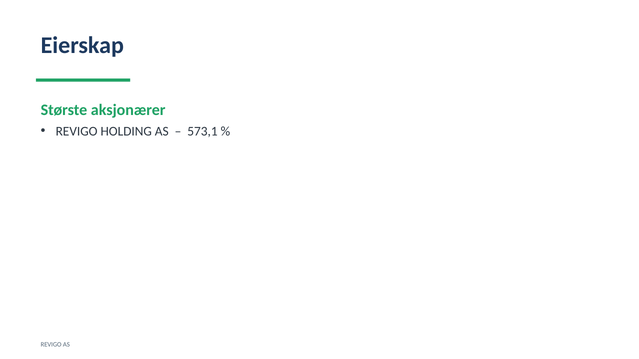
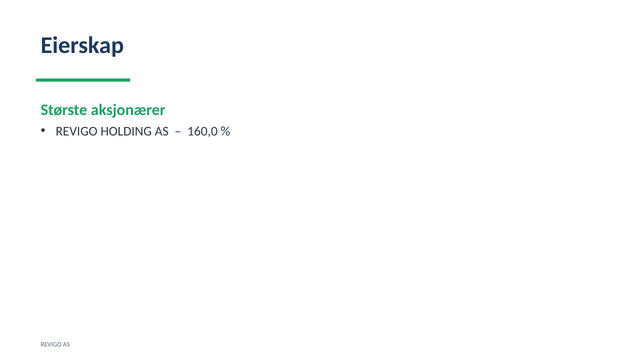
573,1: 573,1 -> 160,0
